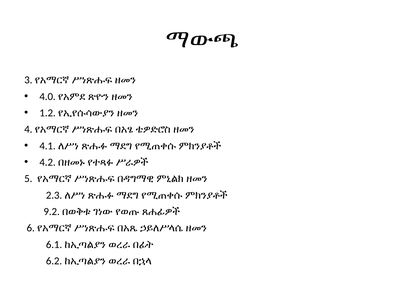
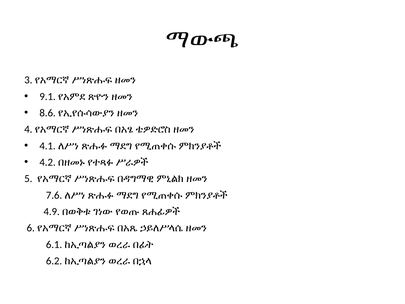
4.0: 4.0 -> 9.1
1.2: 1.2 -> 8.6
2.3: 2.3 -> 7.6
9.2: 9.2 -> 4.9
